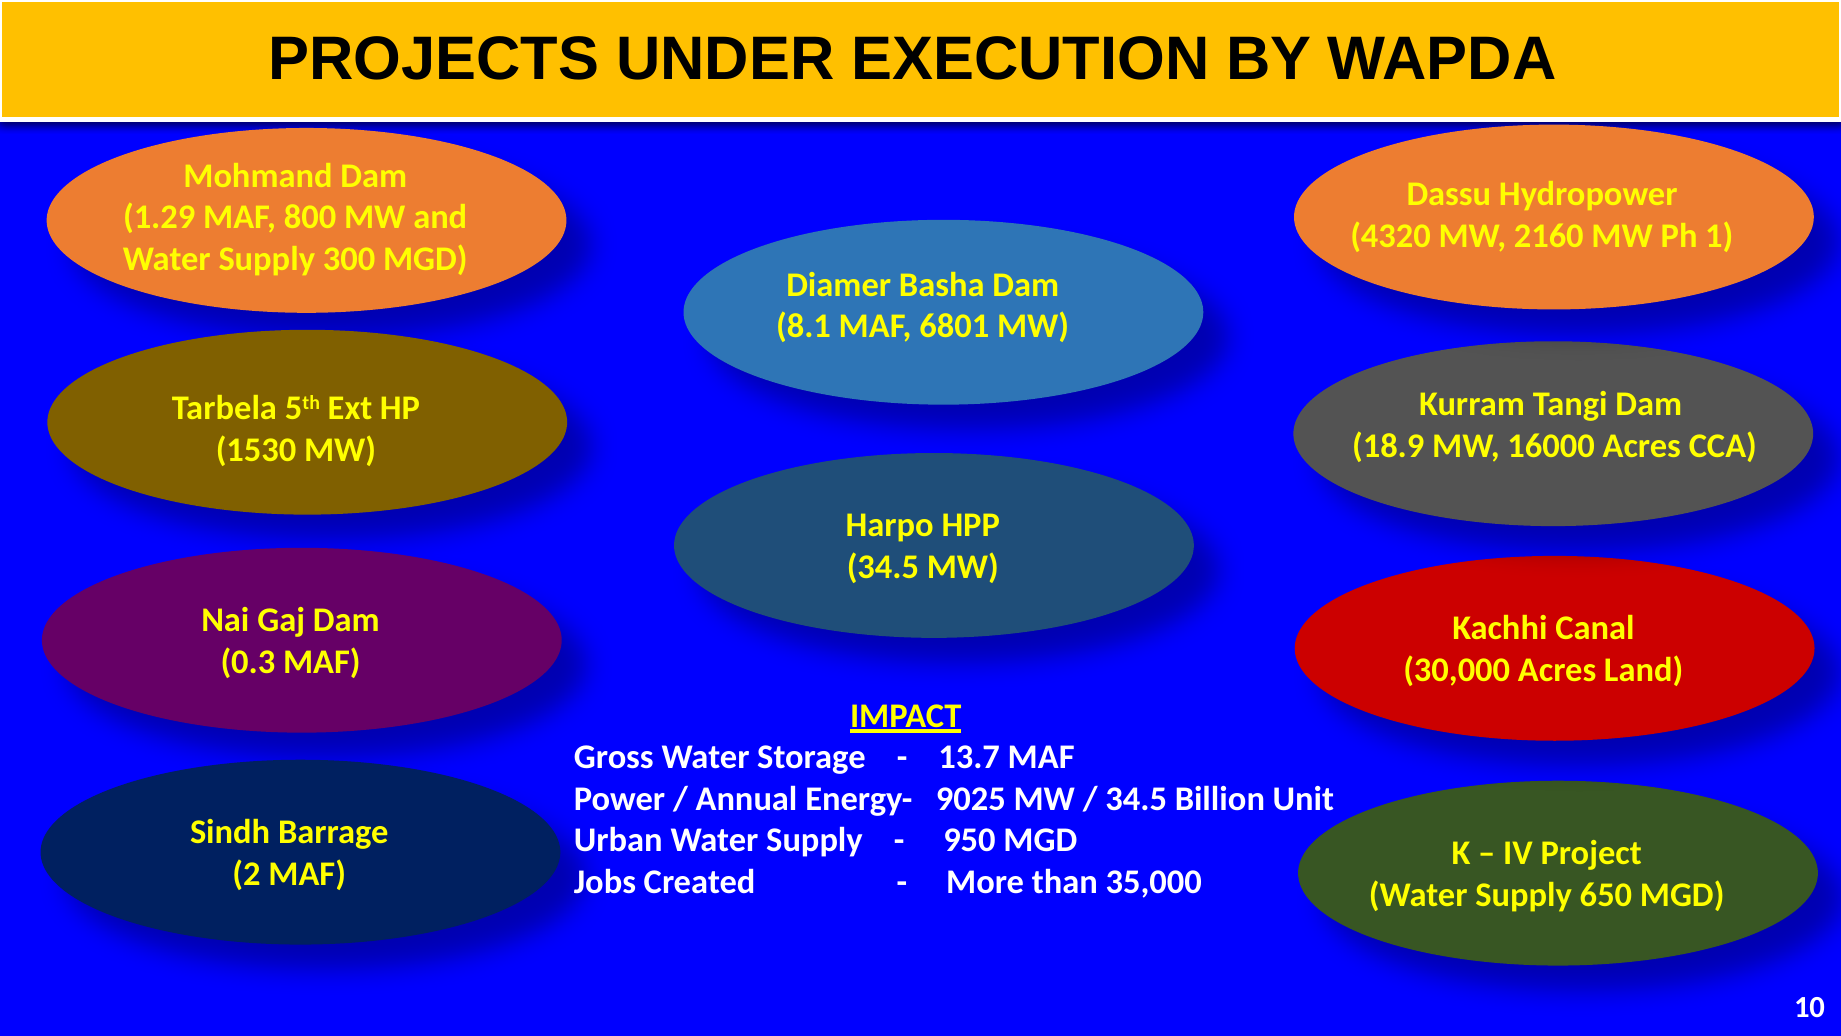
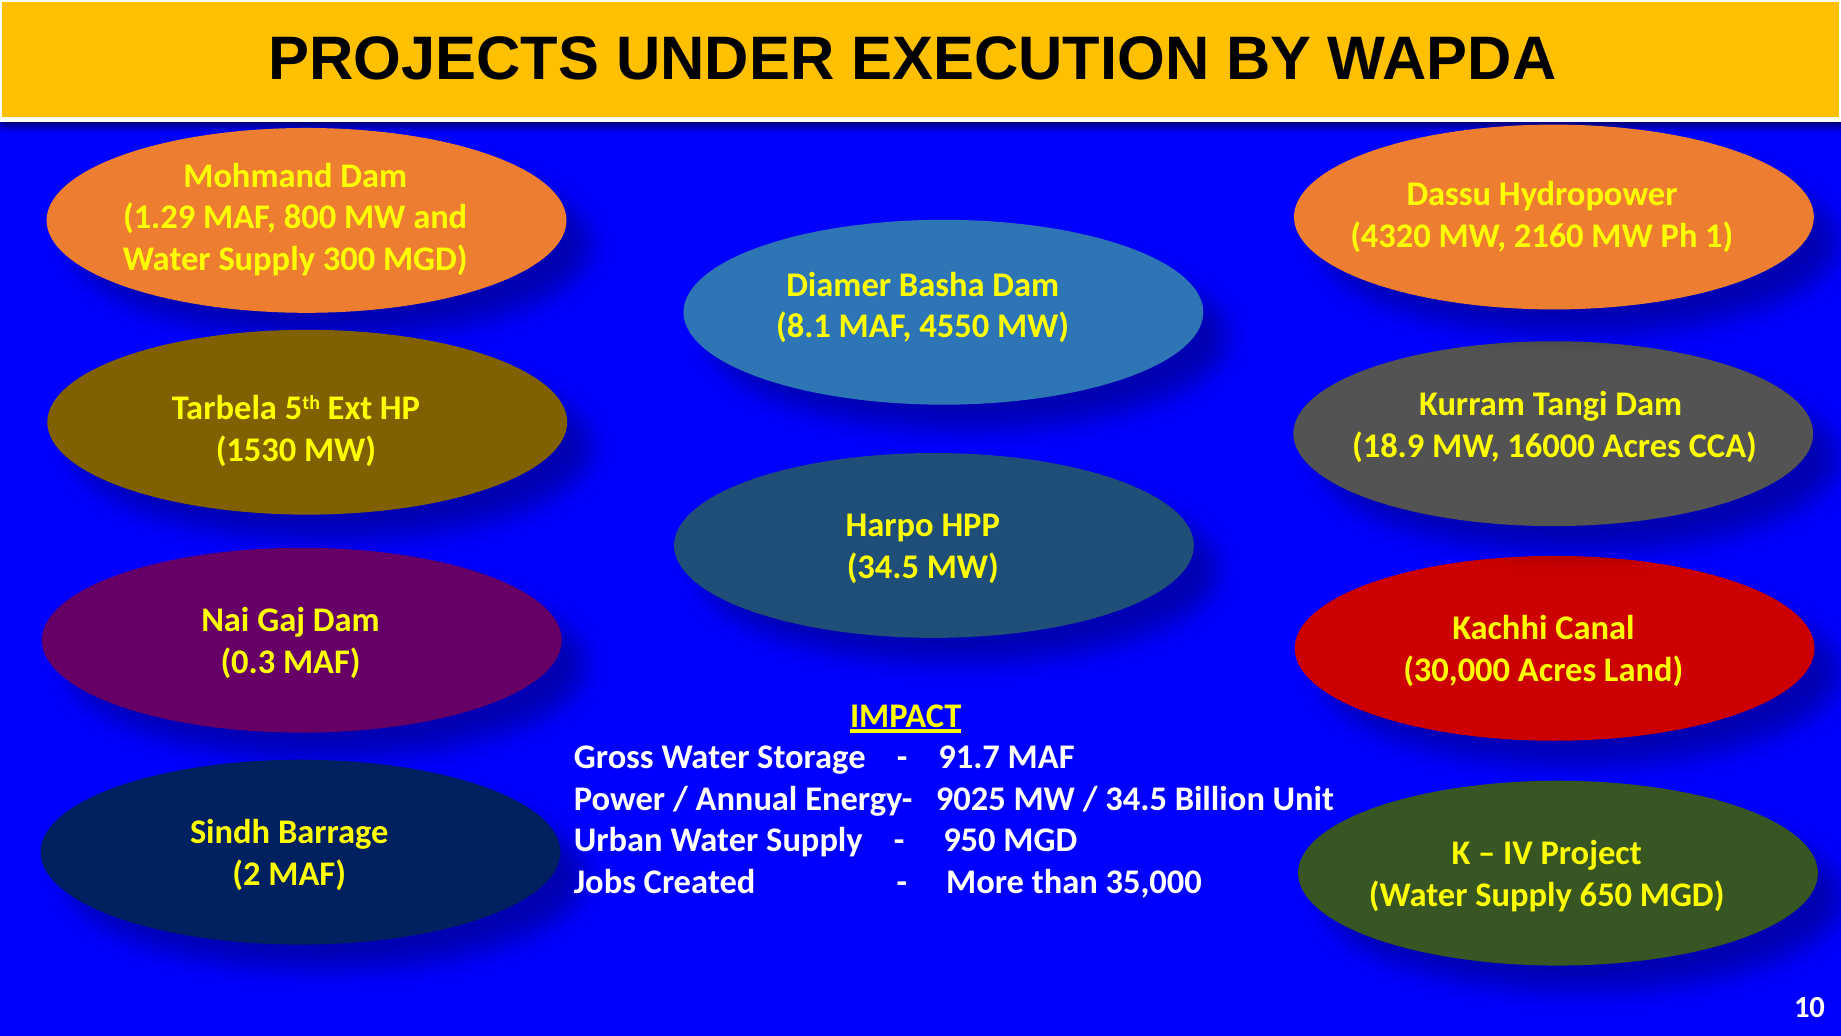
6801: 6801 -> 4550
13.7: 13.7 -> 91.7
